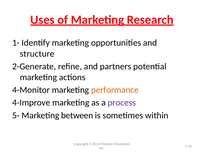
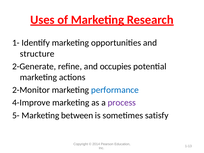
partners: partners -> occupies
4-Monitor: 4-Monitor -> 2-Monitor
performance colour: orange -> blue
within: within -> satisfy
